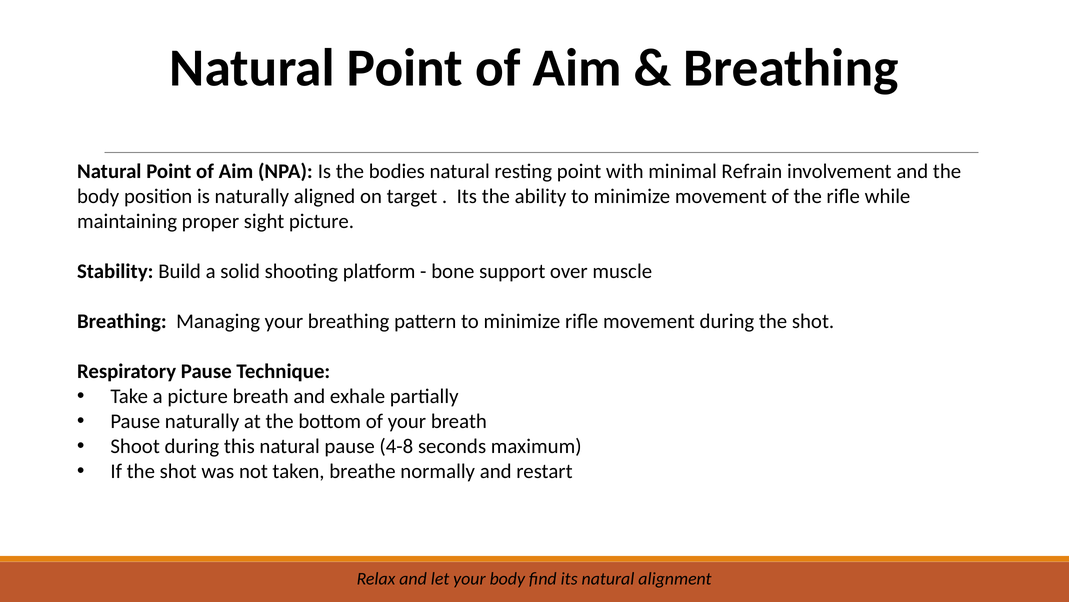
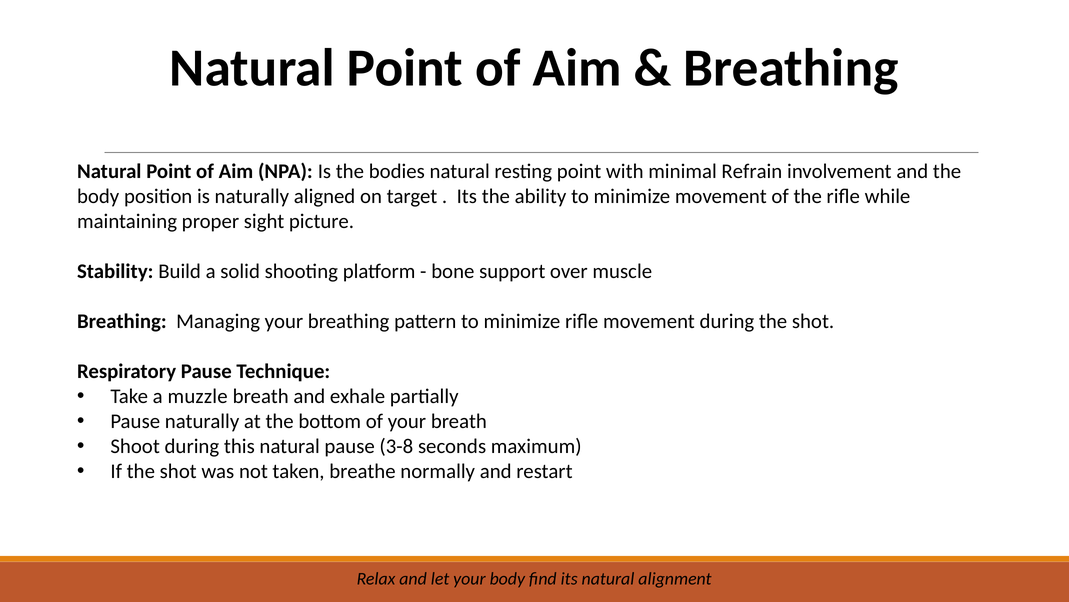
a picture: picture -> muzzle
4-8: 4-8 -> 3-8
